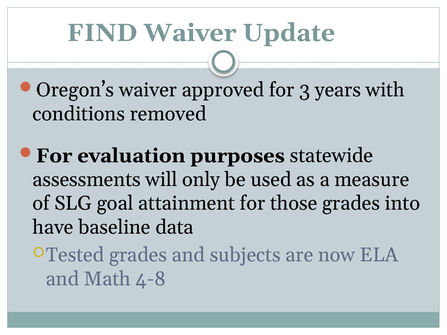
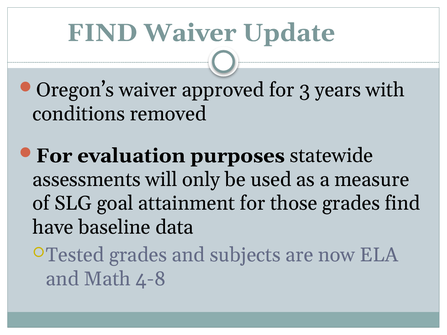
grades into: into -> find
